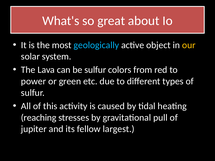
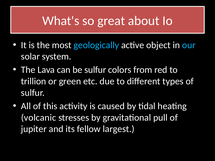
our colour: yellow -> light blue
power: power -> trillion
reaching: reaching -> volcanic
